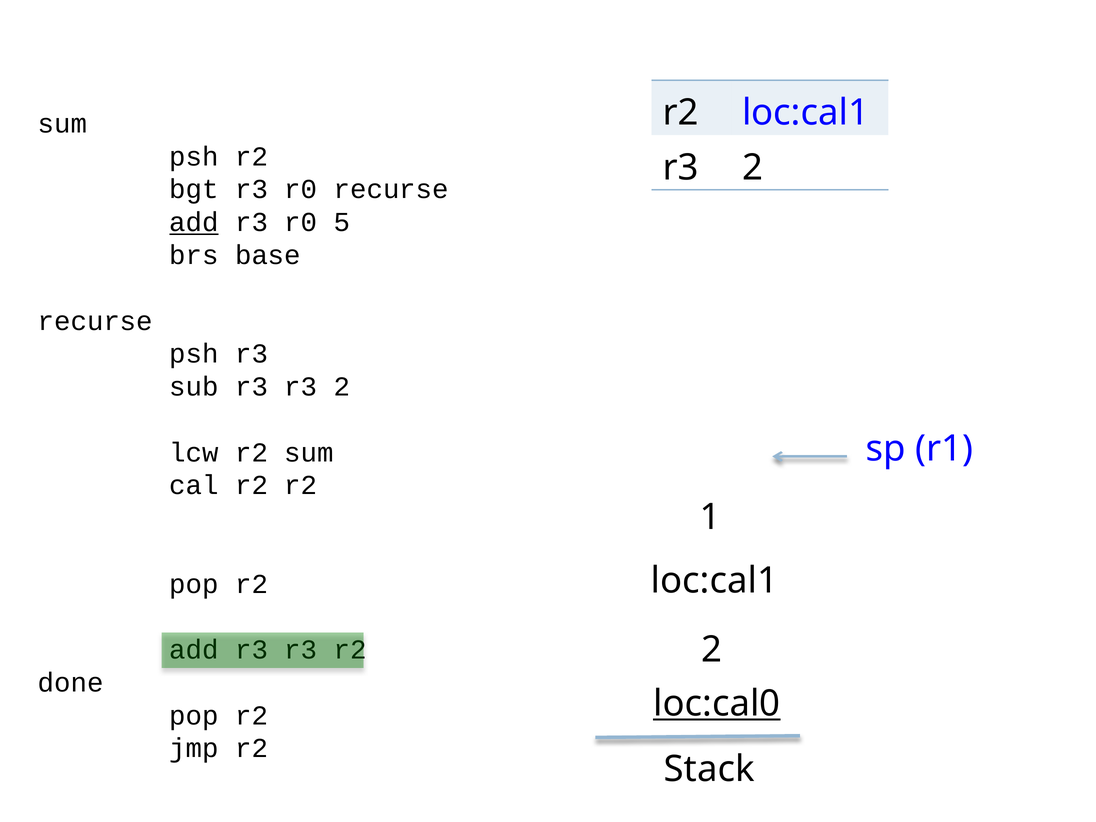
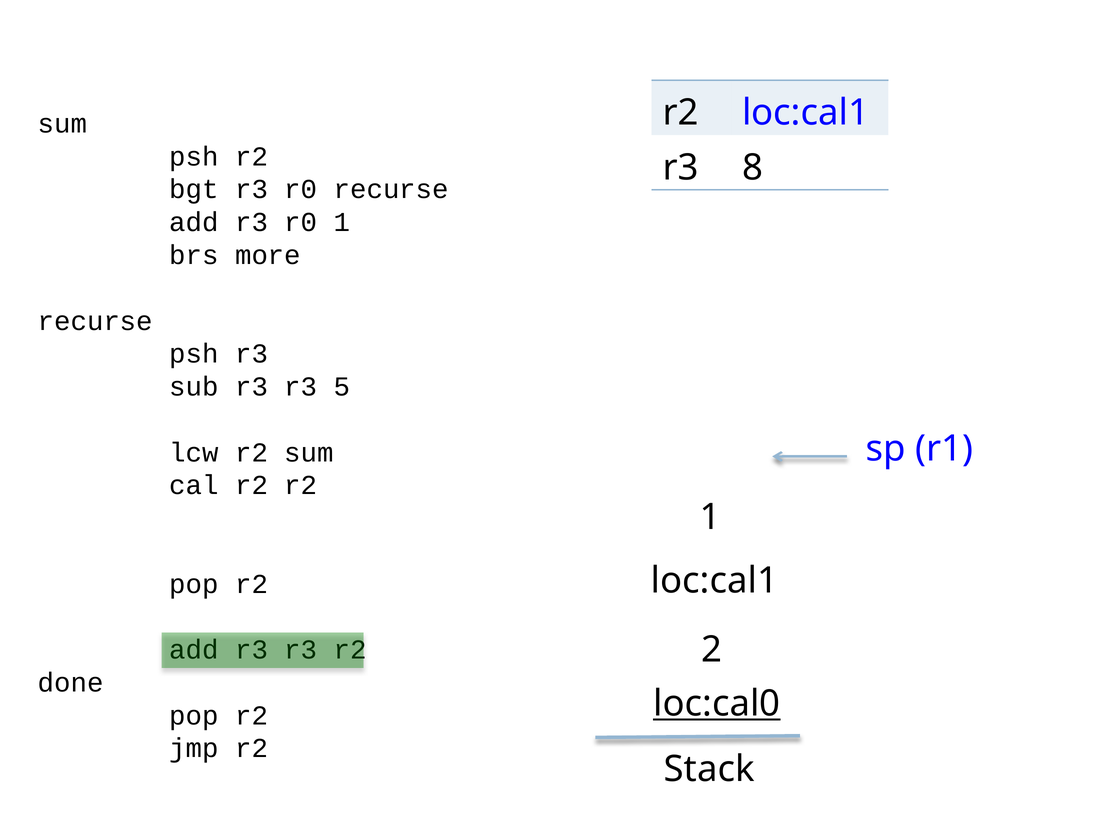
2 at (752, 168): 2 -> 8
add at (194, 222) underline: present -> none
r0 5: 5 -> 1
base: base -> more
r3 r3 2: 2 -> 5
